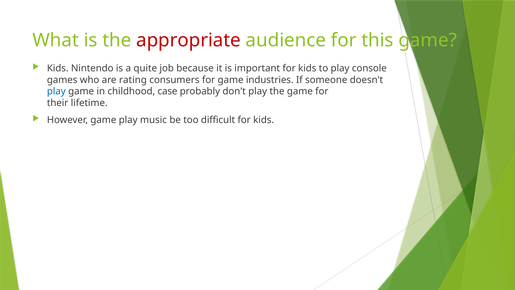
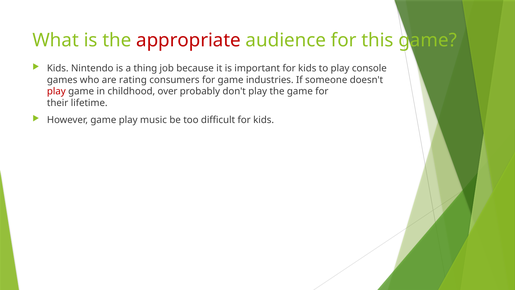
quite: quite -> thing
play at (56, 91) colour: blue -> red
case: case -> over
